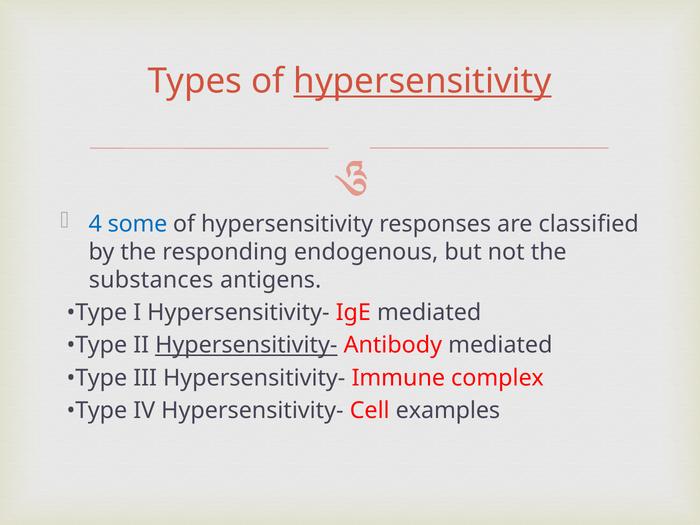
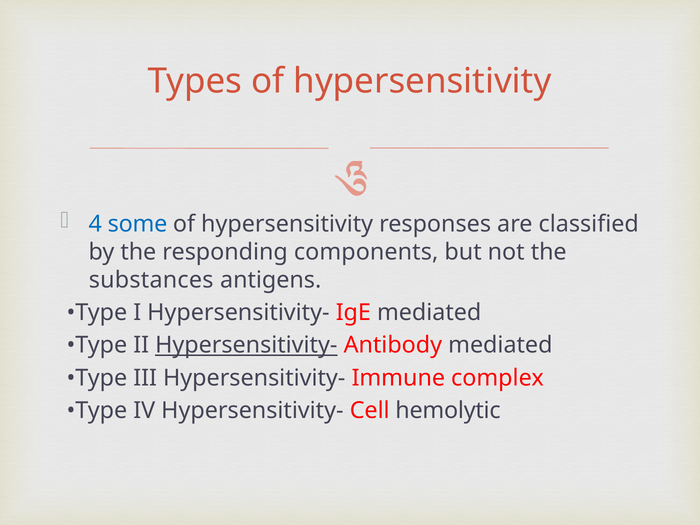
hypersensitivity at (422, 81) underline: present -> none
endogenous: endogenous -> components
examples: examples -> hemolytic
